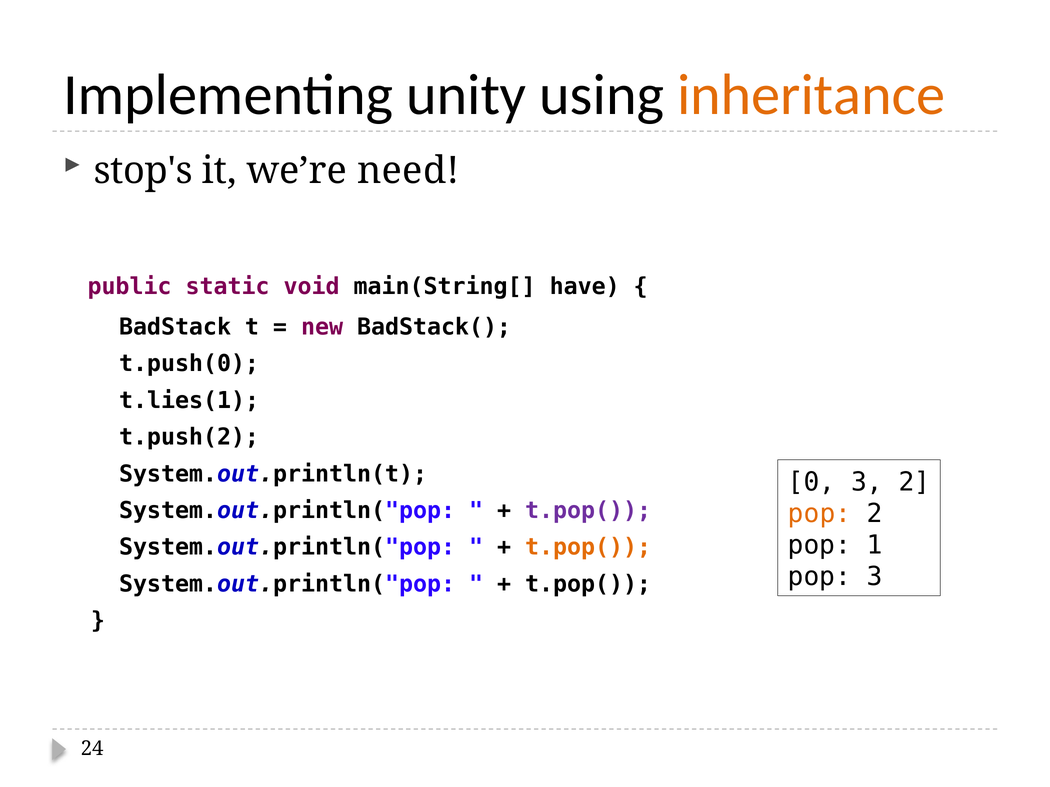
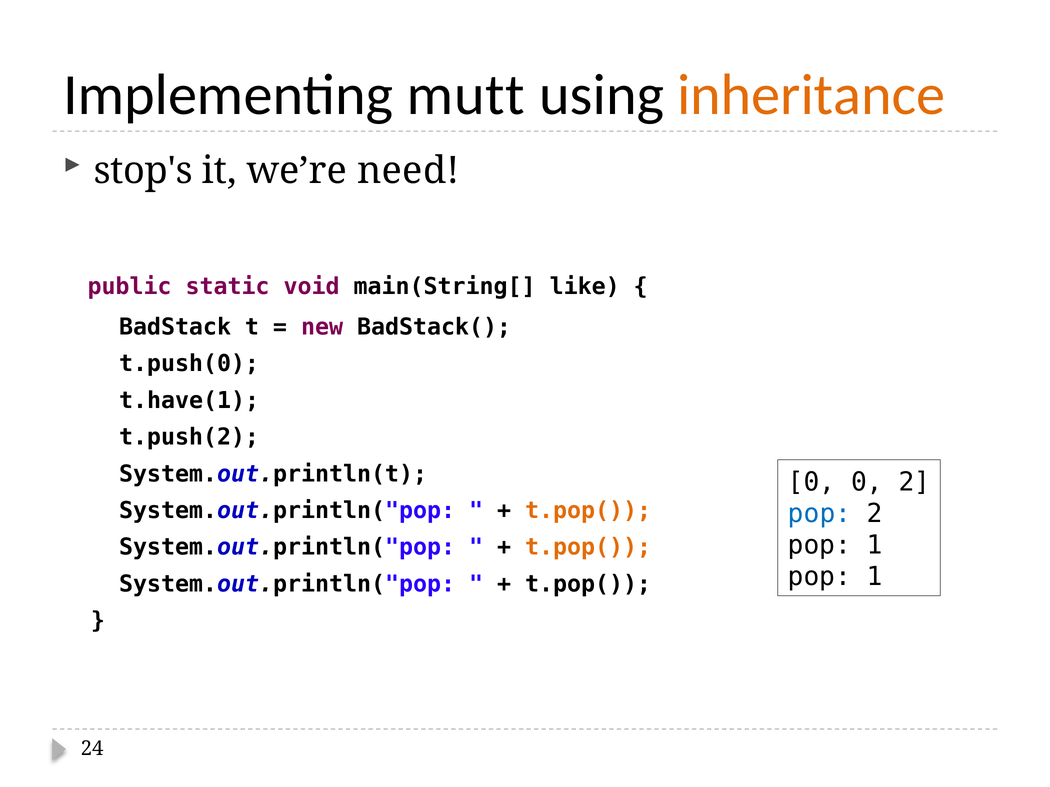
unity: unity -> mutt
have: have -> like
t.lies(1: t.lies(1 -> t.have(1
0 3: 3 -> 0
t.pop( at (588, 511) colour: purple -> orange
pop at (820, 514) colour: orange -> blue
3 at (875, 577): 3 -> 1
